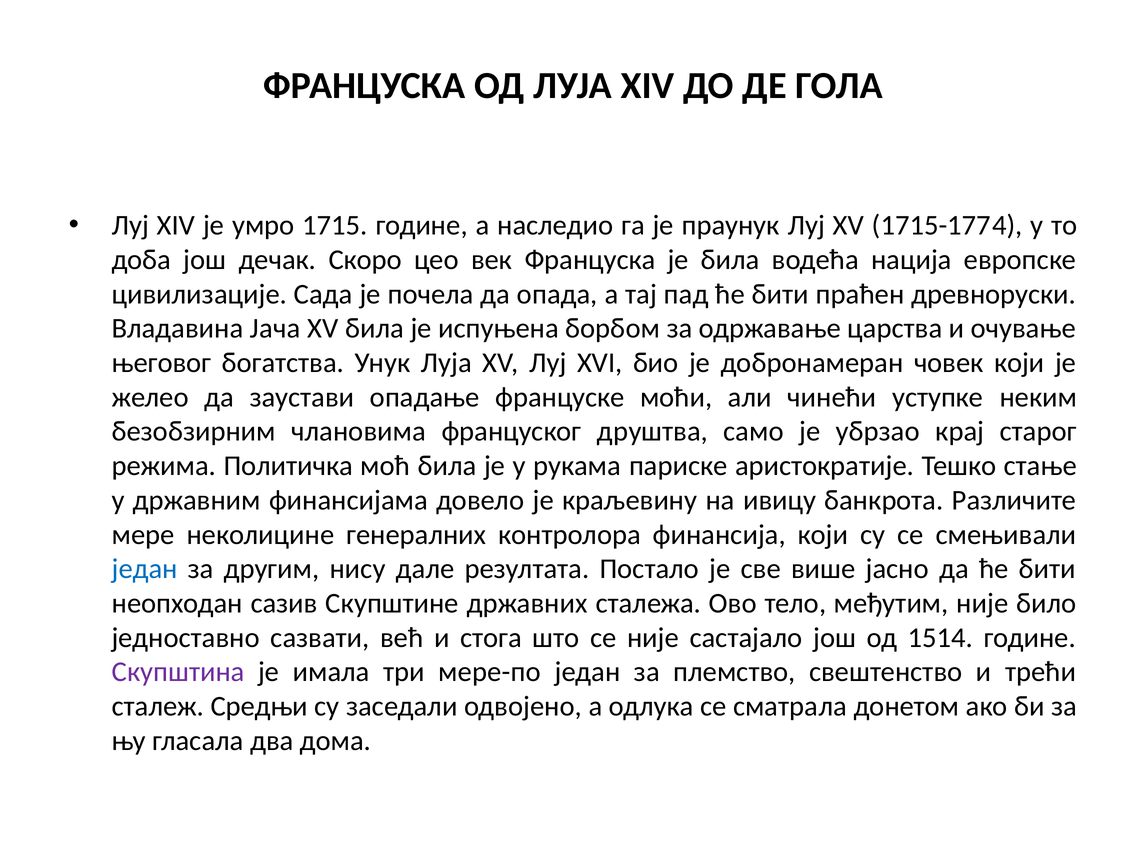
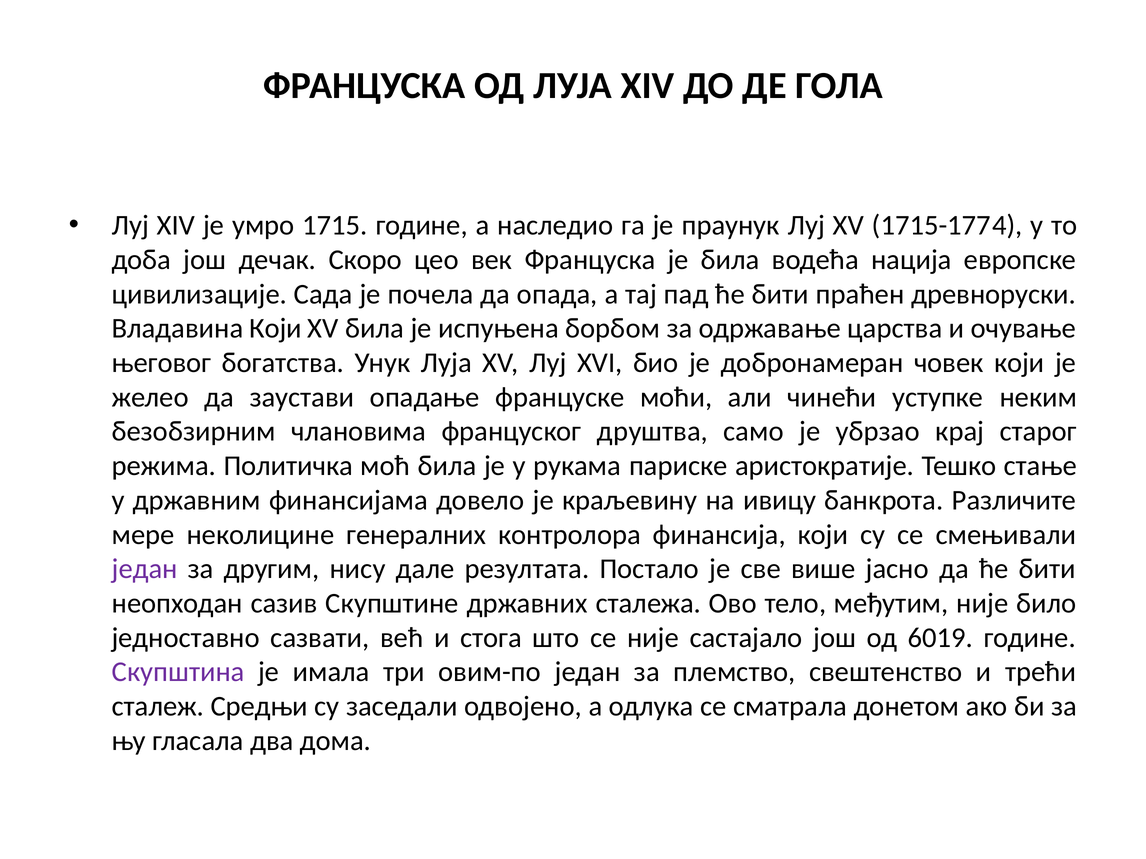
Владавина Јача: Јача -> Који
један at (145, 569) colour: blue -> purple
1514: 1514 -> 6019
мере-по: мере-по -> овим-по
